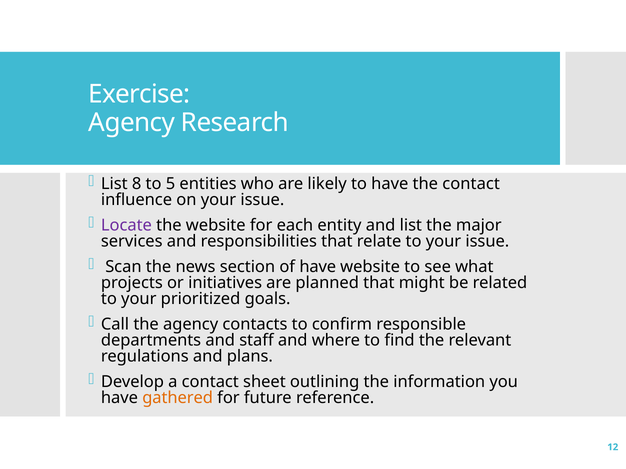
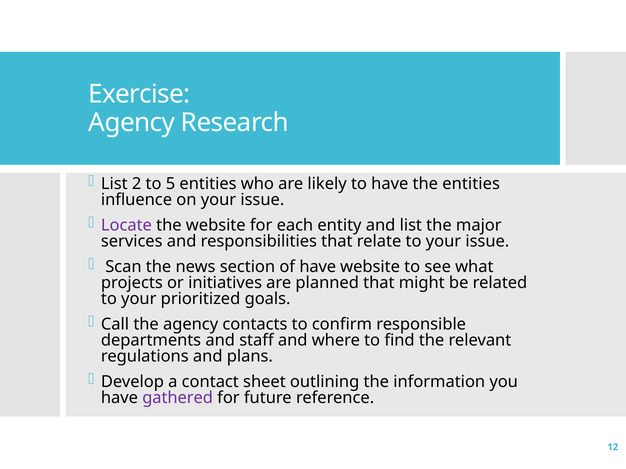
8: 8 -> 2
the contact: contact -> entities
gathered colour: orange -> purple
